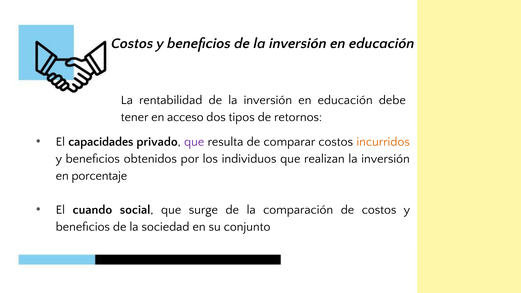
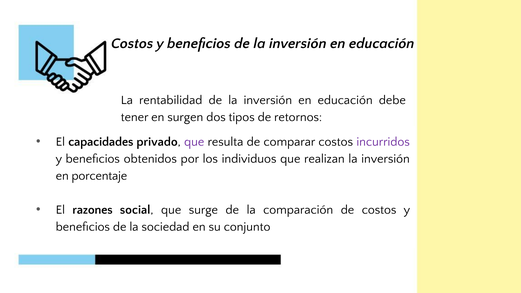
acceso: acceso -> surgen
incurridos colour: orange -> purple
cuando: cuando -> razones
